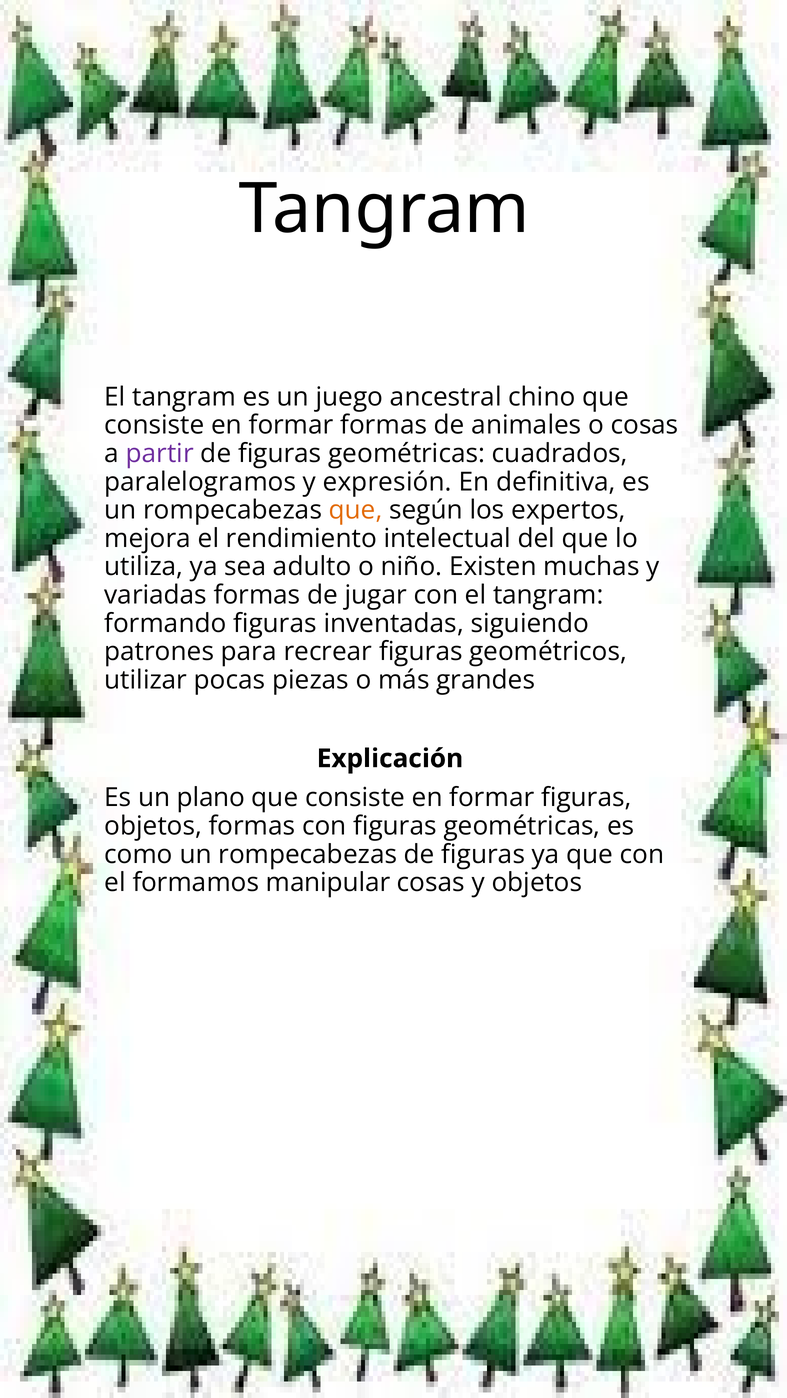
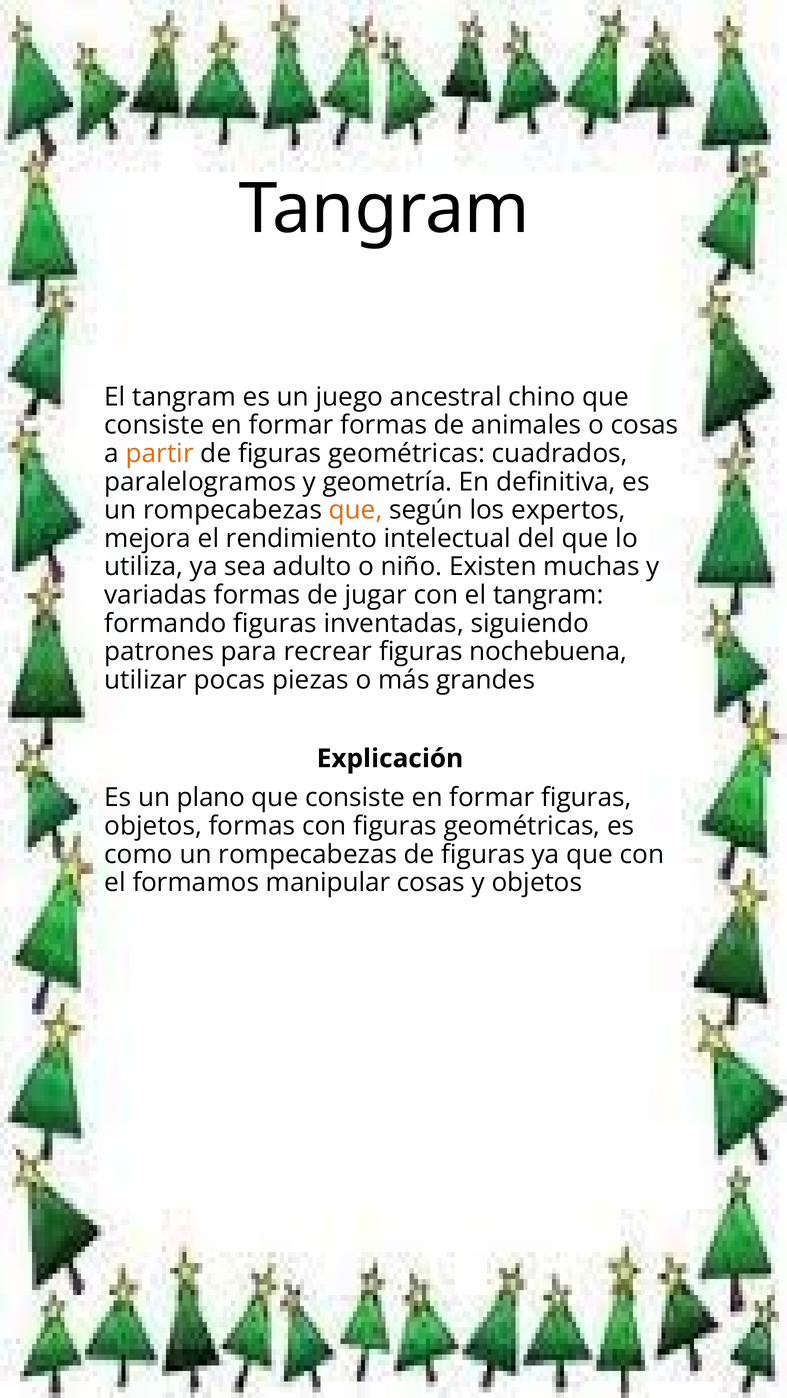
partir colour: purple -> orange
expresión: expresión -> geometría
geométricos: geométricos -> nochebuena
